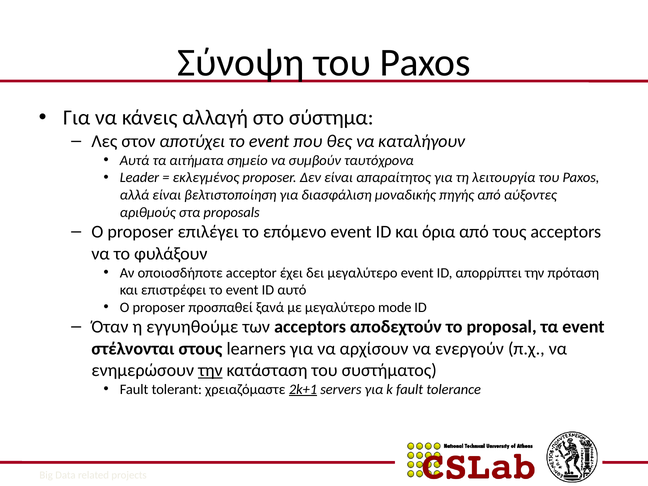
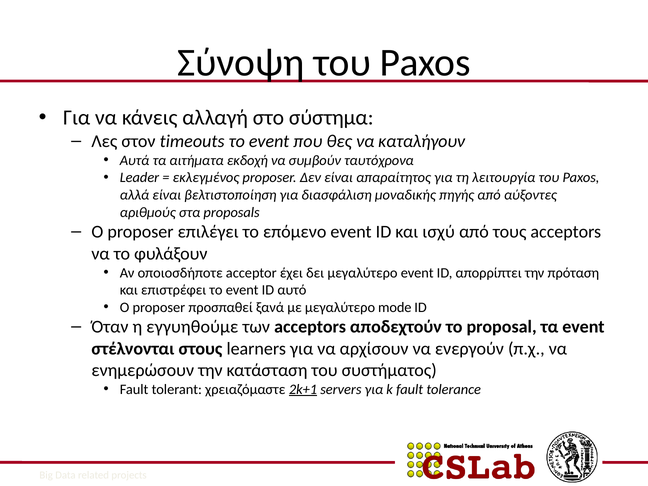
αποτύχει: αποτύχει -> timeouts
σημείο: σημείο -> εκδοχή
όρια: όρια -> ισχύ
την at (210, 370) underline: present -> none
